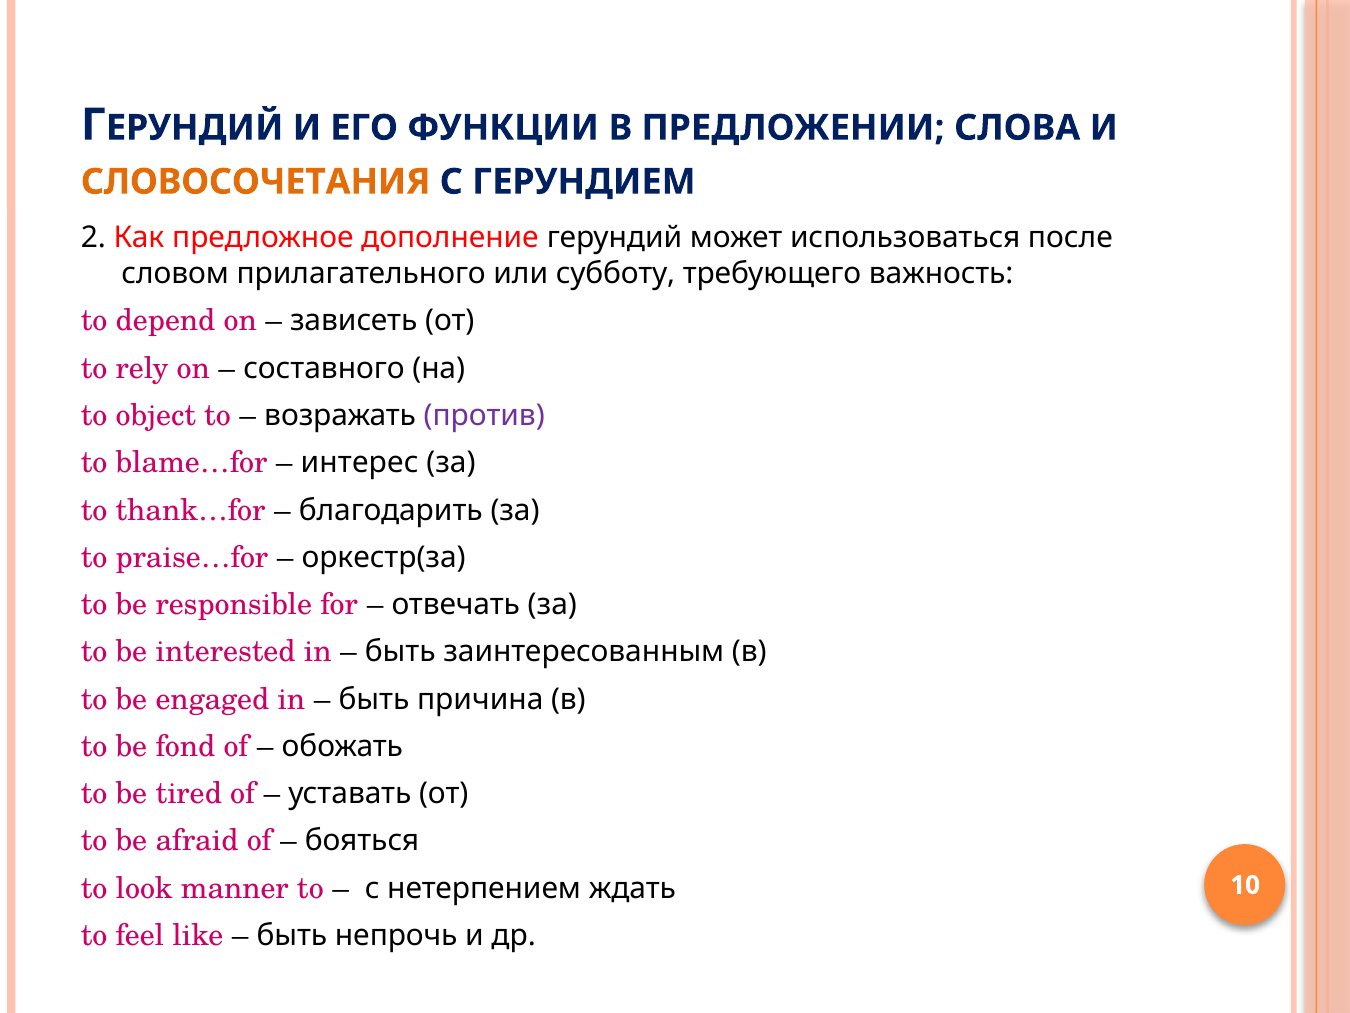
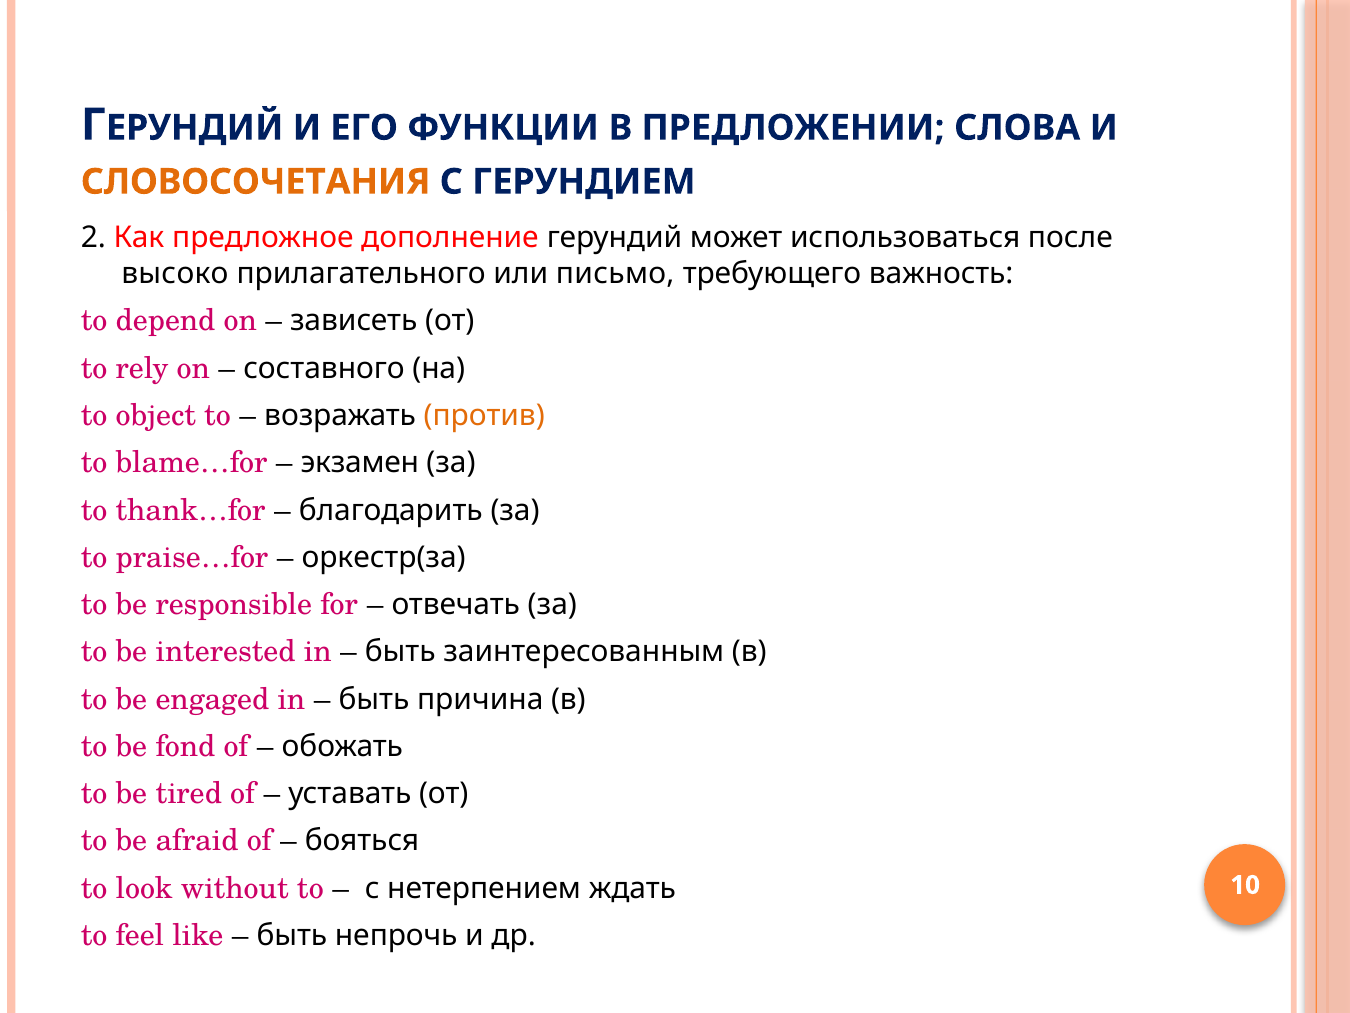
словом: словом -> высоко
субботу: субботу -> письмо
против colour: purple -> orange
интерес: интерес -> экзамен
manner: manner -> without
